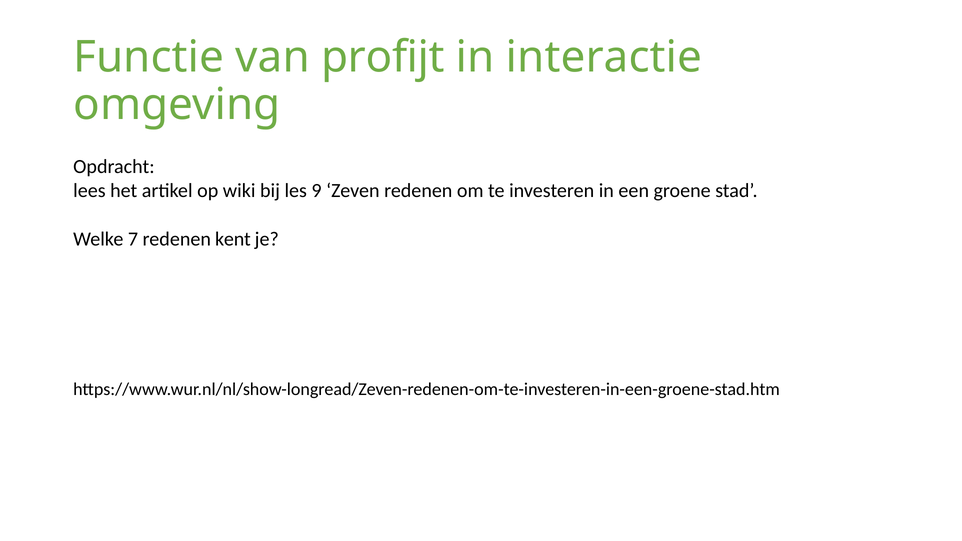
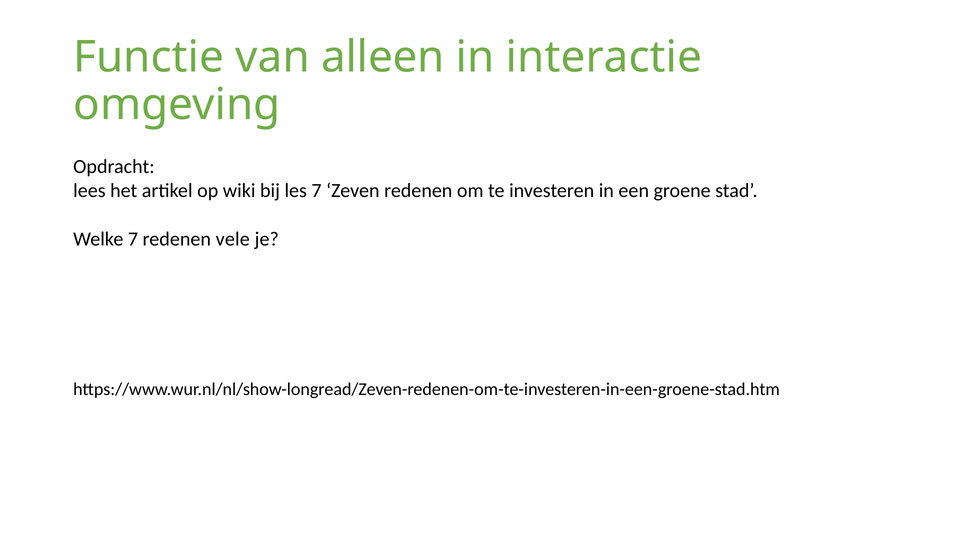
profijt: profijt -> alleen
les 9: 9 -> 7
kent: kent -> vele
